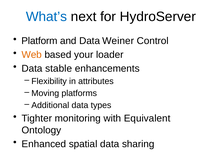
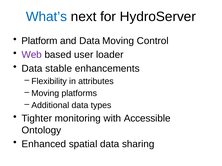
Data Weiner: Weiner -> Moving
Web colour: orange -> purple
your: your -> user
Equivalent: Equivalent -> Accessible
